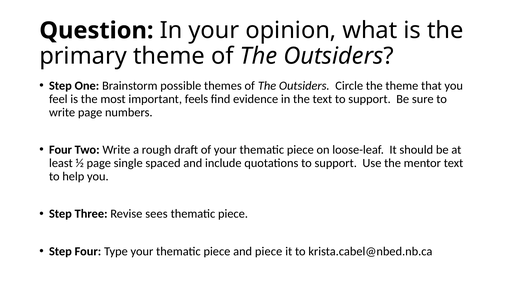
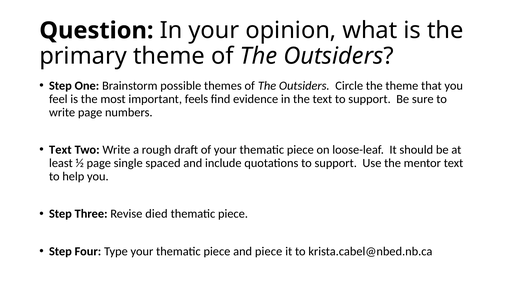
Four at (60, 150): Four -> Text
sees: sees -> died
